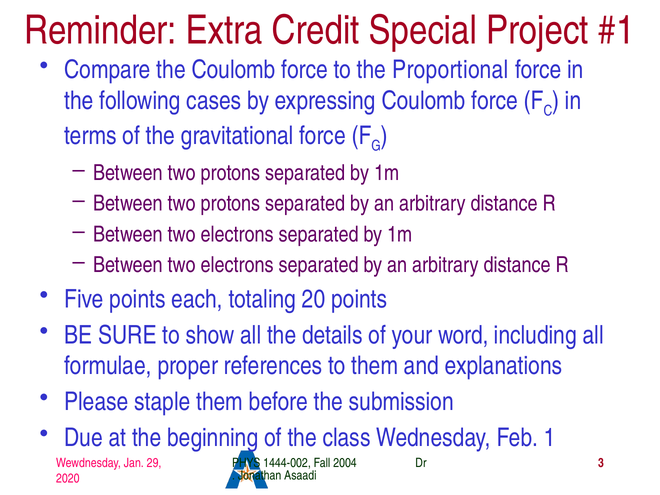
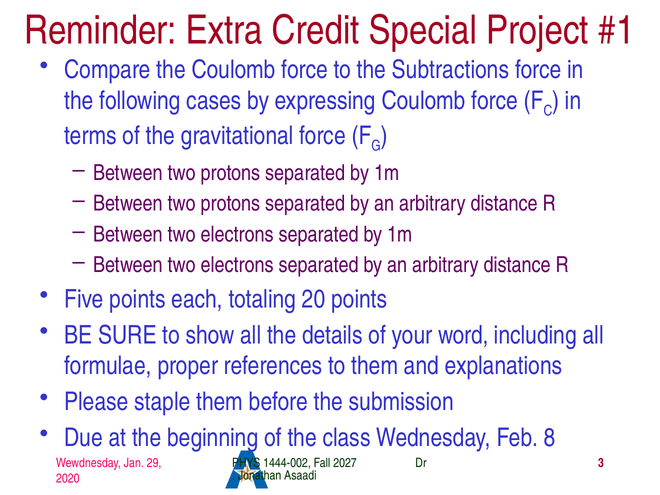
Proportional: Proportional -> Subtractions
1: 1 -> 8
2004: 2004 -> 2027
